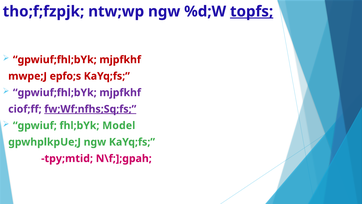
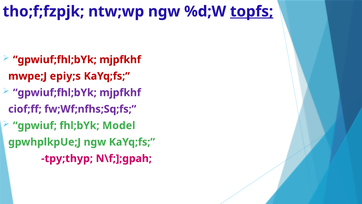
epfo;s: epfo;s -> epiy;s
fw;Wf;nfhs;Sq;fs underline: present -> none
tpy;mtid: tpy;mtid -> tpy;thyp
